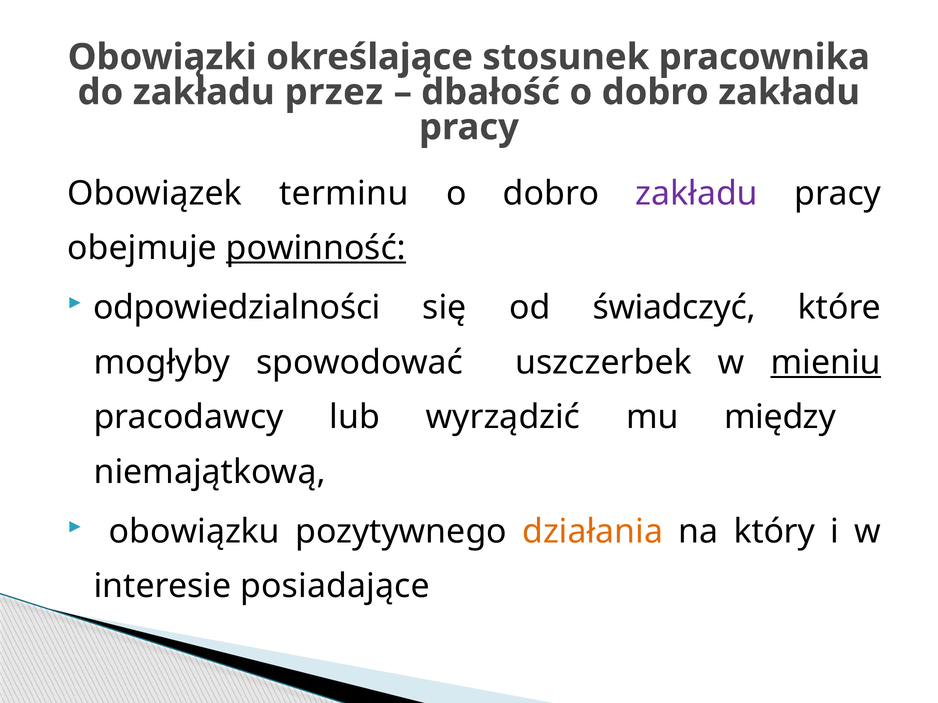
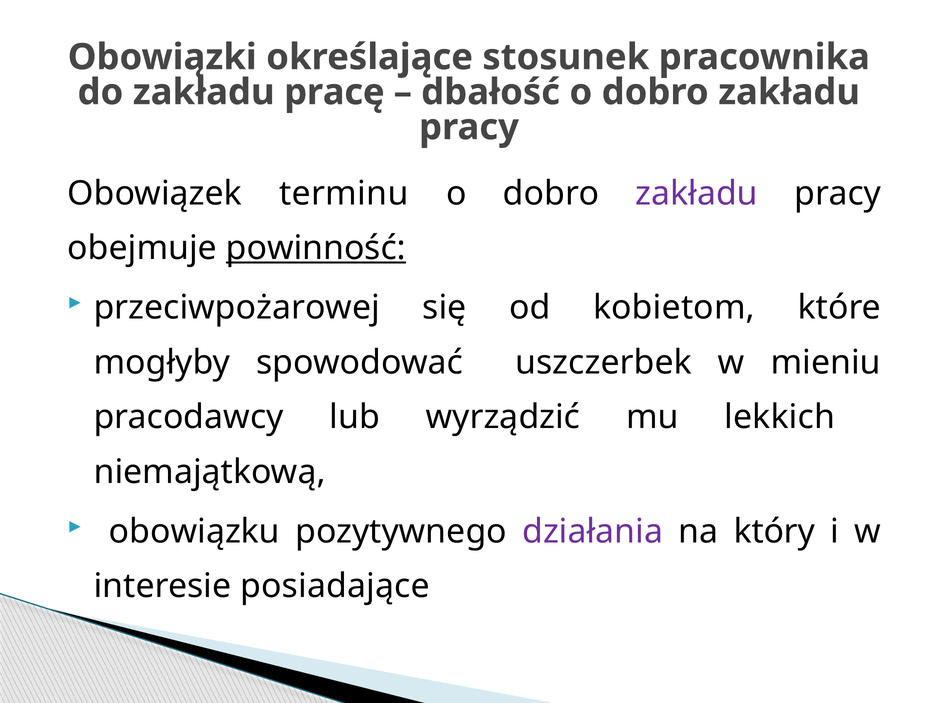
przez: przez -> pracę
odpowiedzialności: odpowiedzialności -> przeciwpożarowej
świadczyć: świadczyć -> kobietom
mieniu underline: present -> none
między: między -> lekkich
działania colour: orange -> purple
